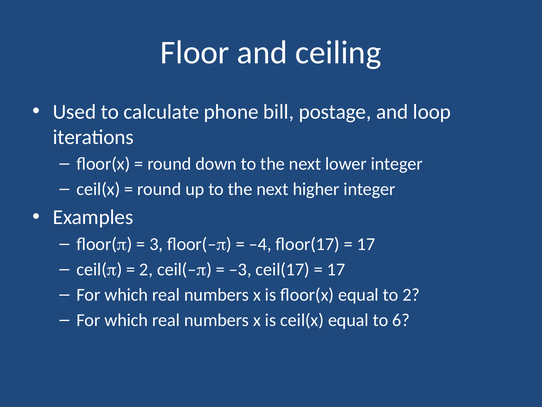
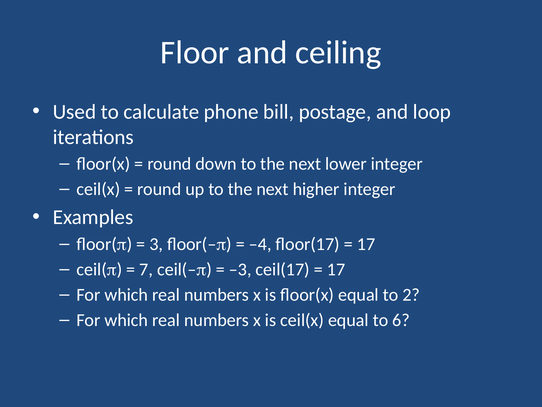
2 at (146, 269): 2 -> 7
